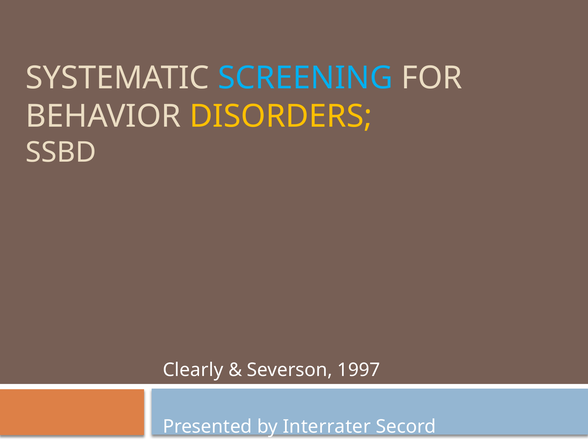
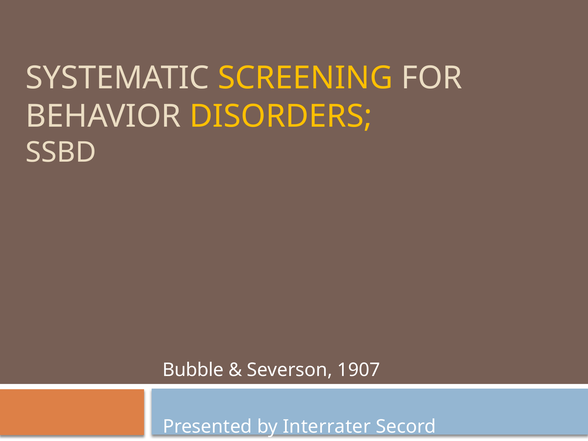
SCREENING colour: light blue -> yellow
Clearly: Clearly -> Bubble
1997: 1997 -> 1907
